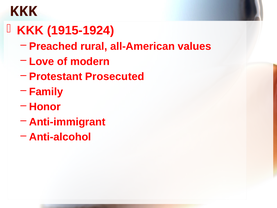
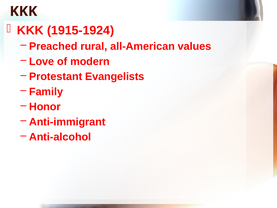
Prosecuted: Prosecuted -> Evangelists
